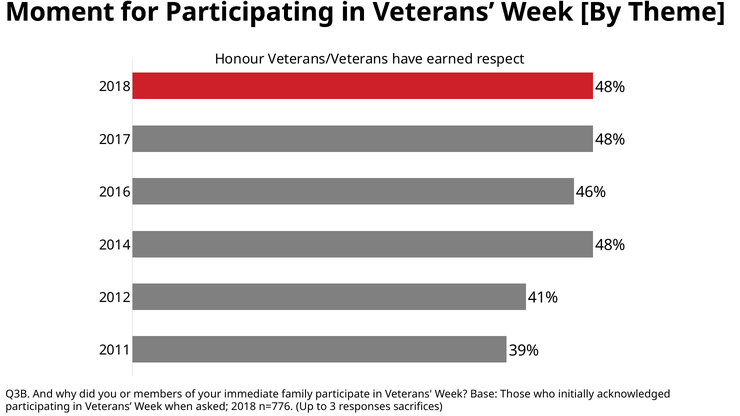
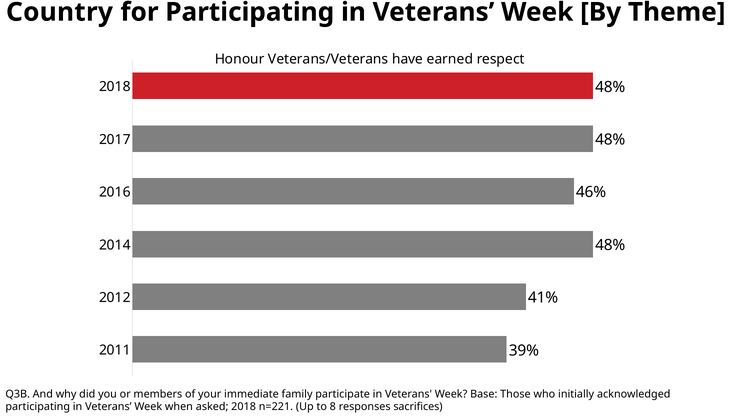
Moment: Moment -> Country
n=776: n=776 -> n=221
3: 3 -> 8
